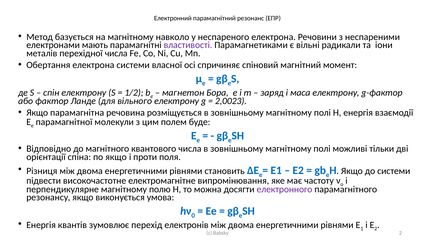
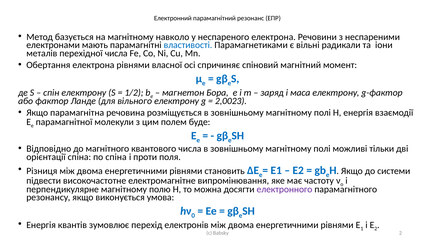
властивості colour: purple -> blue
електрона системи: системи -> рівнями
по якщо: якщо -> спіна
